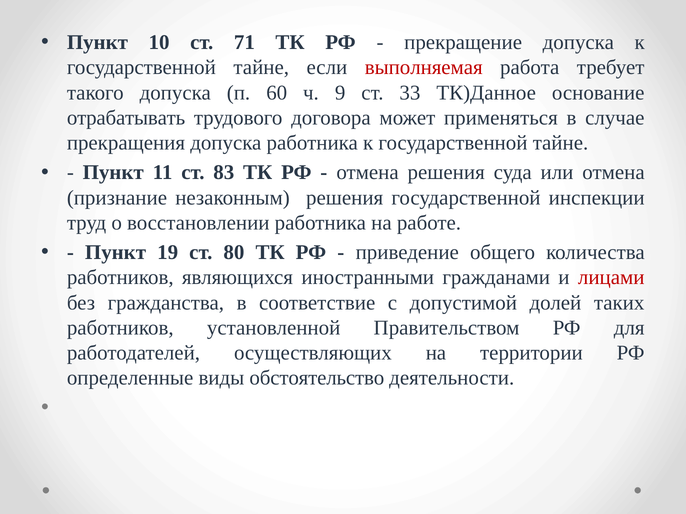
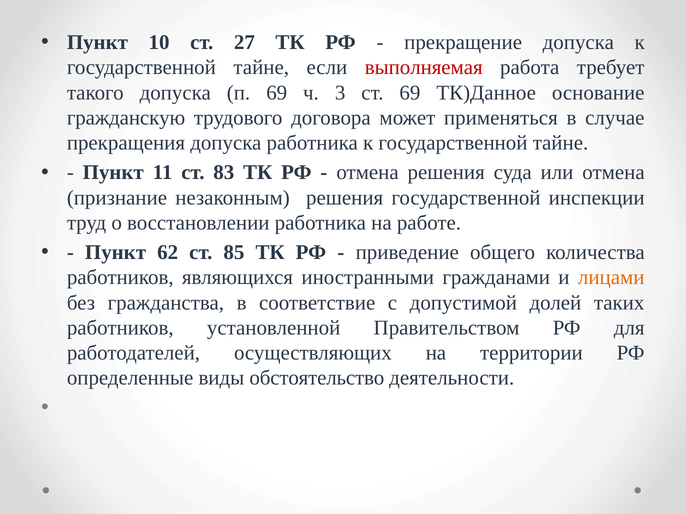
71: 71 -> 27
п 60: 60 -> 69
9: 9 -> 3
ст 33: 33 -> 69
отрабатывать: отрабатывать -> гражданскую
19: 19 -> 62
80: 80 -> 85
лицами colour: red -> orange
